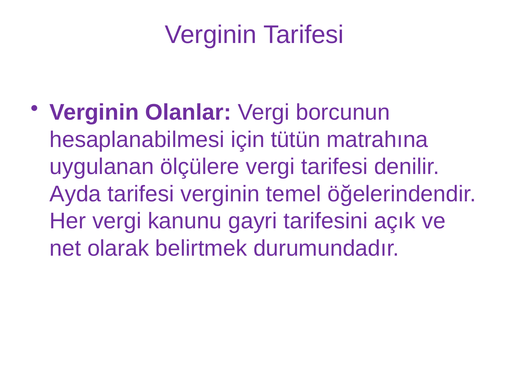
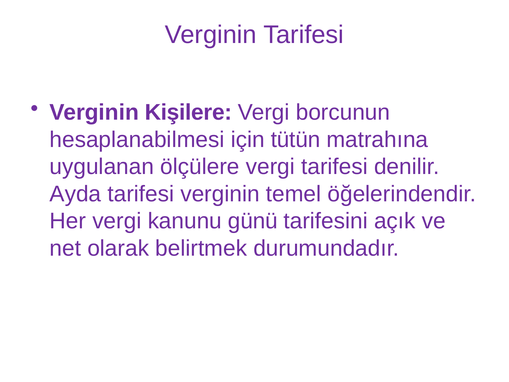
Olanlar: Olanlar -> Kişilere
gayri: gayri -> günü
